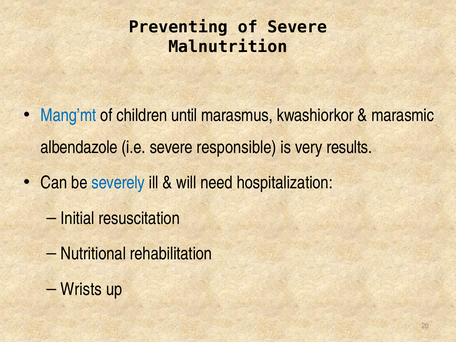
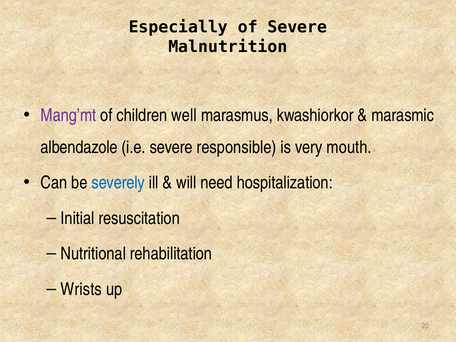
Preventing: Preventing -> Especially
Mang’mt colour: blue -> purple
until: until -> well
results: results -> mouth
